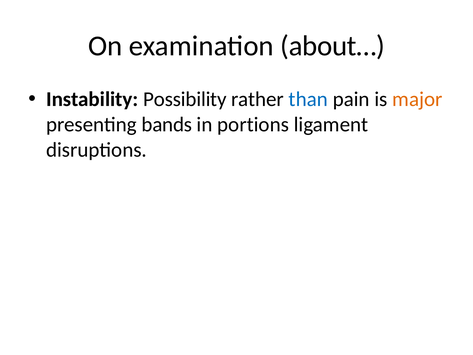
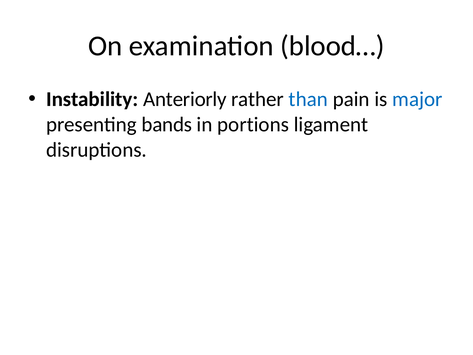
about…: about… -> blood…
Possibility: Possibility -> Anteriorly
major colour: orange -> blue
